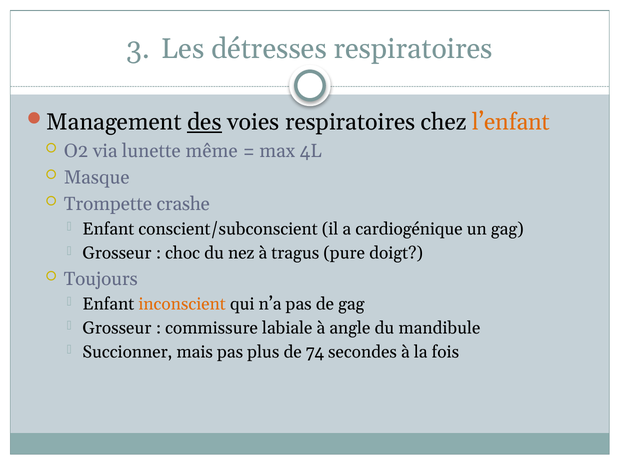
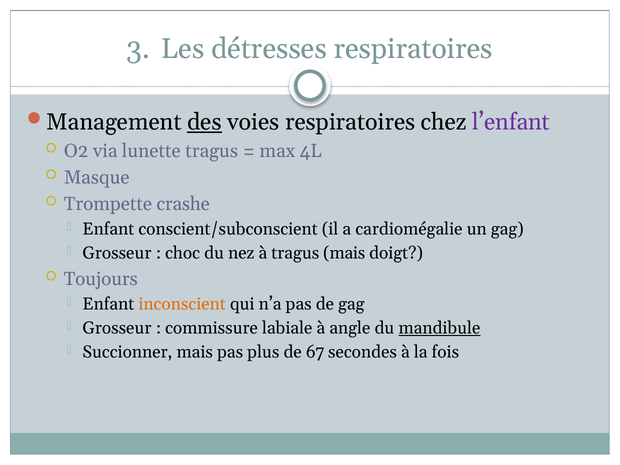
l’enfant colour: orange -> purple
lunette même: même -> tragus
cardiogénique: cardiogénique -> cardiomégalie
tragus pure: pure -> mais
mandibule underline: none -> present
74: 74 -> 67
